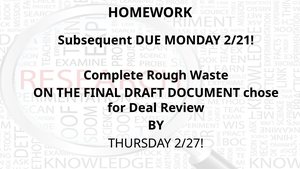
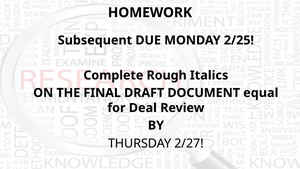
2/21: 2/21 -> 2/25
Waste: Waste -> Italics
chose: chose -> equal
